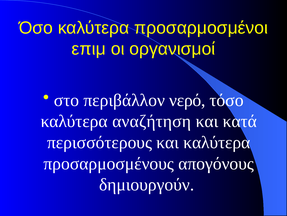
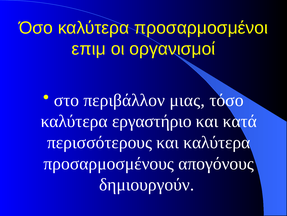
νερό: νερό -> μιας
αναζήτηση: αναζήτηση -> εργαστήριο
